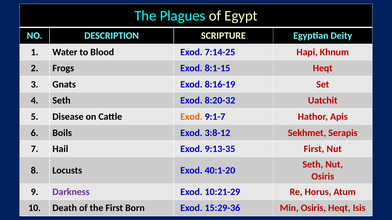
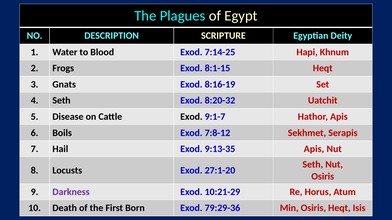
Exod at (191, 117) colour: orange -> black
3:8-12: 3:8-12 -> 7:8-12
9:13-35 First: First -> Apis
40:1-20: 40:1-20 -> 27:1-20
15:29-36: 15:29-36 -> 79:29-36
